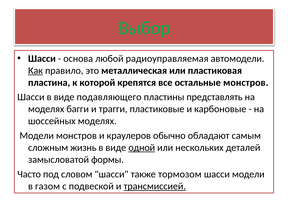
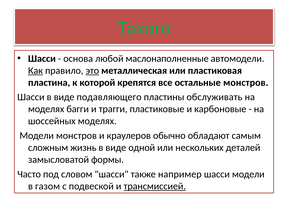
Выбор: Выбор -> Такого
радиоуправляемая: радиоуправляемая -> маслонаполненные
это underline: none -> present
представлять: представлять -> обслуживать
одной underline: present -> none
тормозом: тормозом -> например
